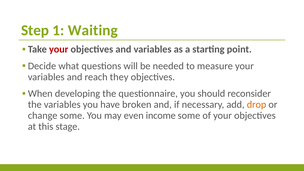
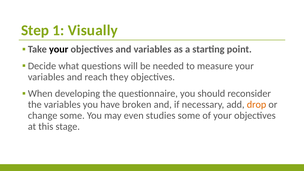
Waiting: Waiting -> Visually
your at (59, 49) colour: red -> black
income: income -> studies
